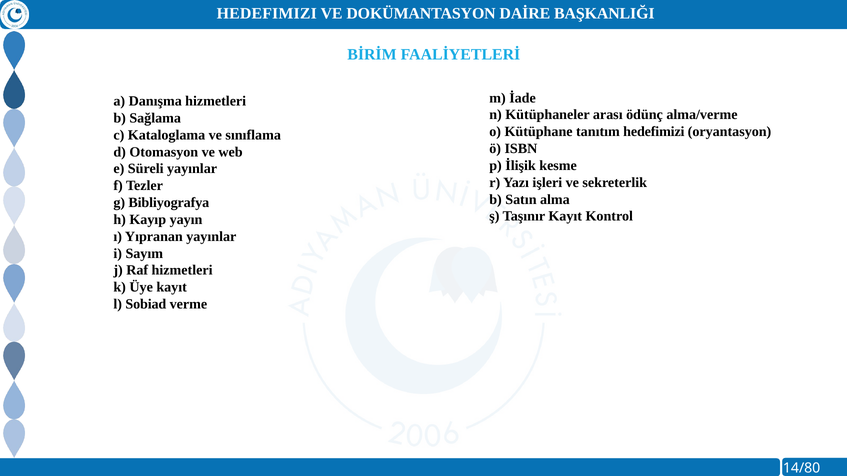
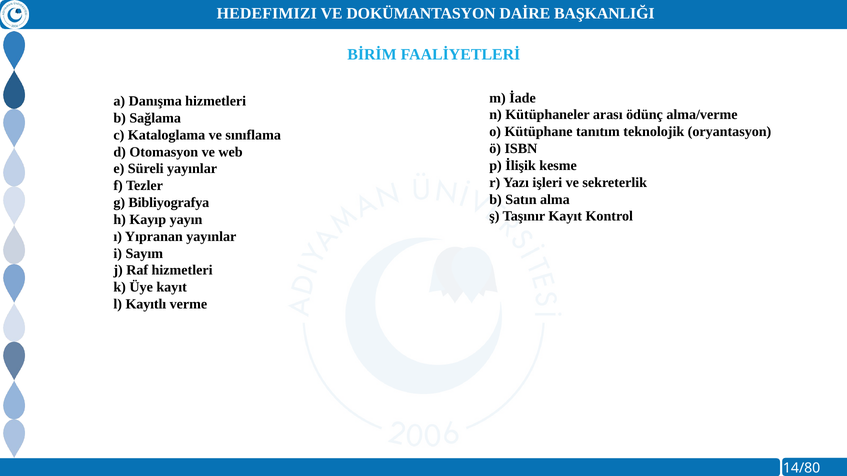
tanıtım hedefimizi: hedefimizi -> teknolojik
Sobiad: Sobiad -> Kayıtlı
